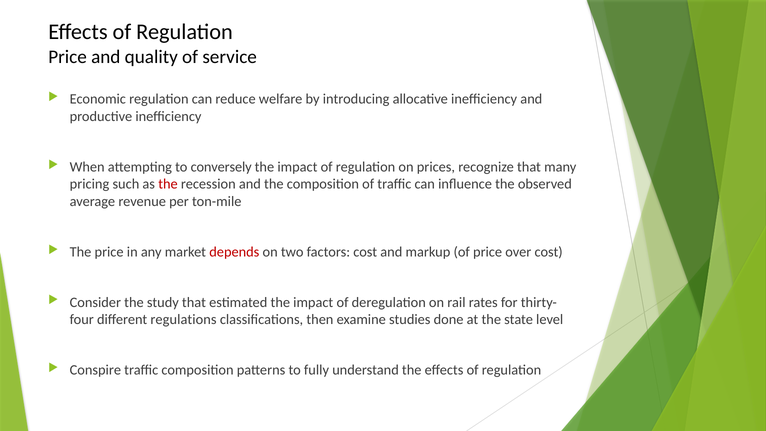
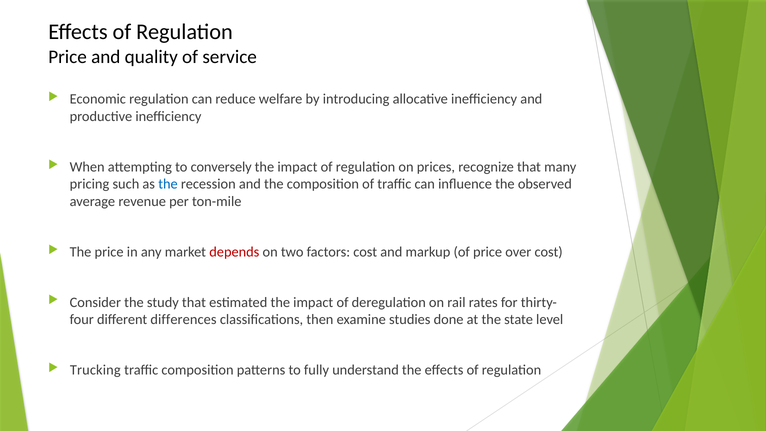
the at (168, 184) colour: red -> blue
regulations: regulations -> differences
Conspire: Conspire -> Trucking
